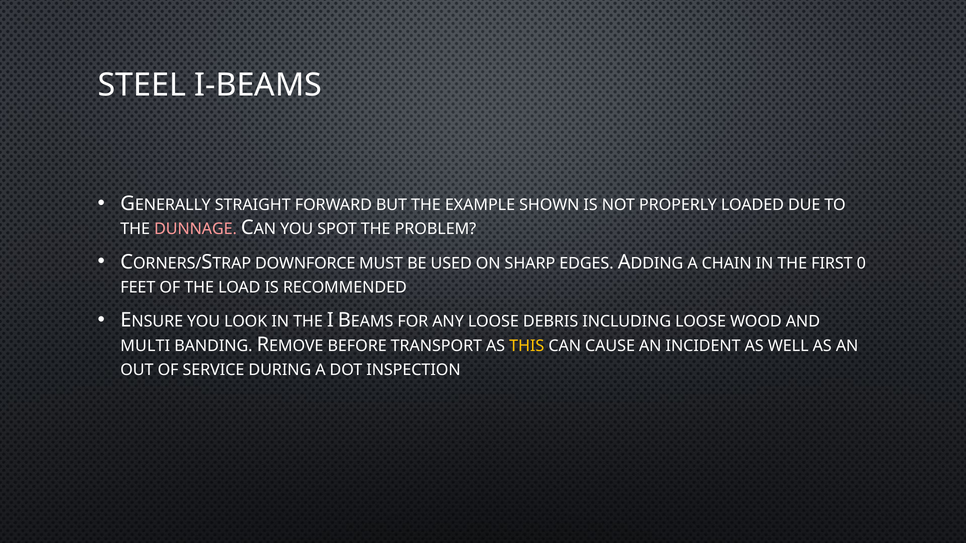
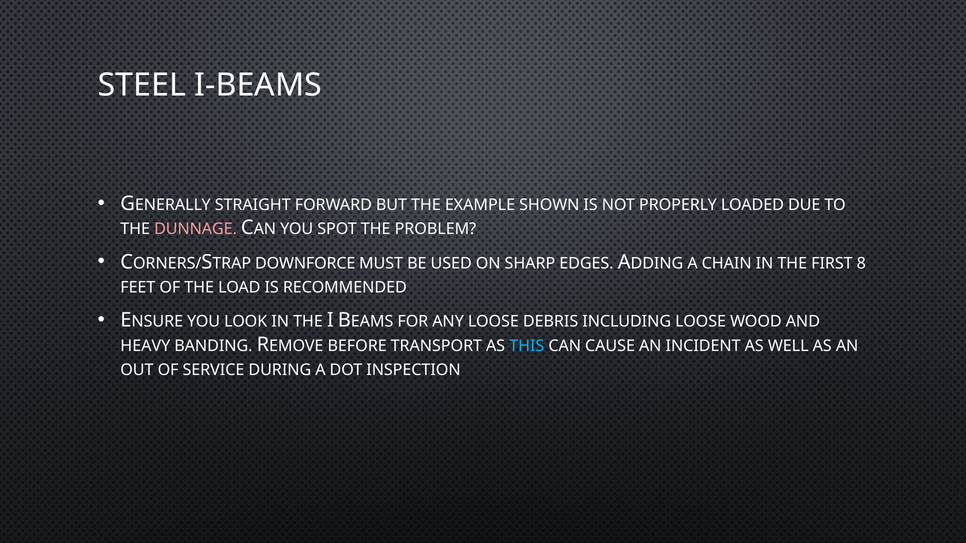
0: 0 -> 8
MULTI: MULTI -> HEAVY
THIS colour: yellow -> light blue
